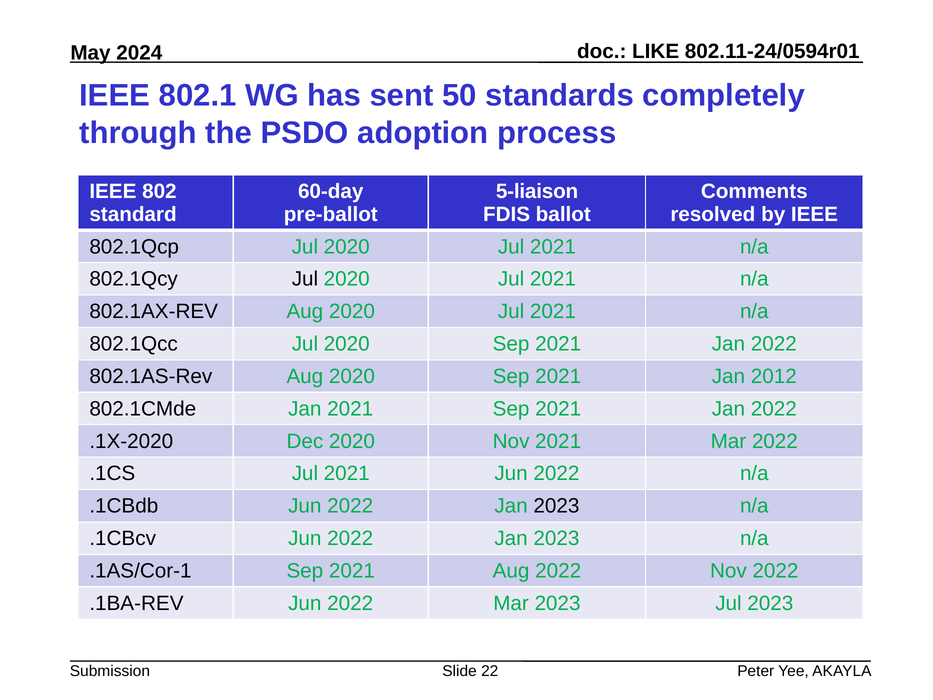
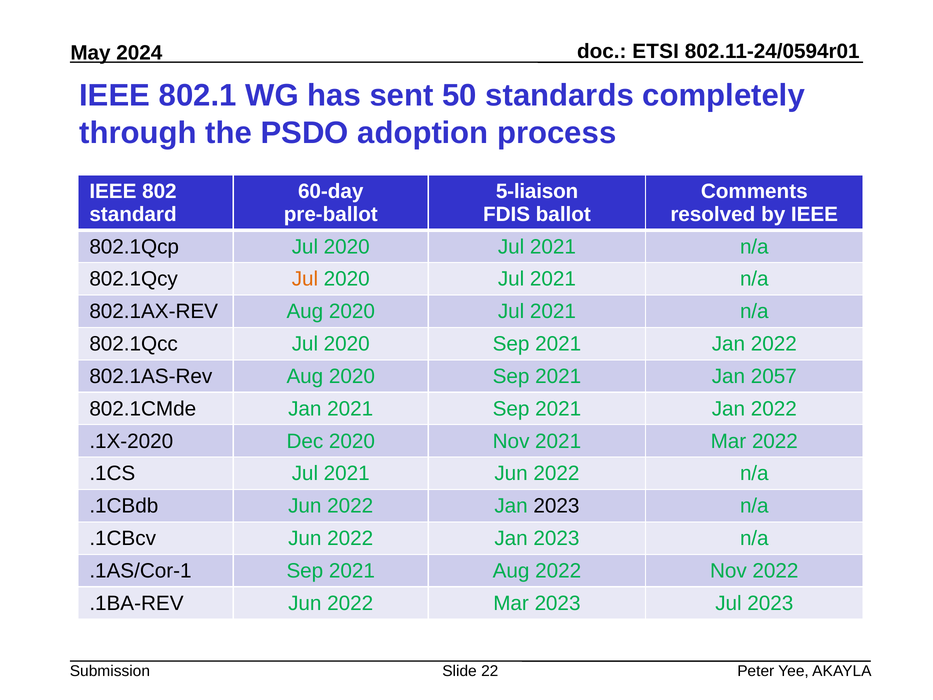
LIKE: LIKE -> ETSI
Jul at (305, 279) colour: black -> orange
2012: 2012 -> 2057
